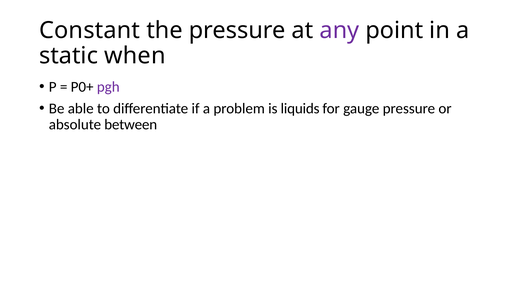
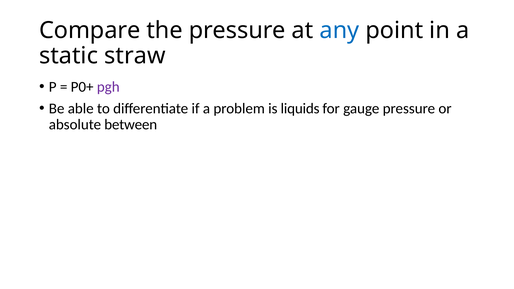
Constant: Constant -> Compare
any colour: purple -> blue
when: when -> straw
